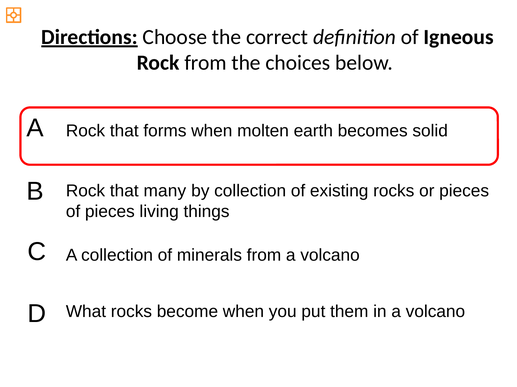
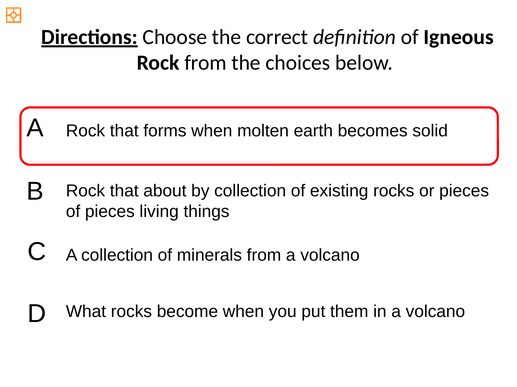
many: many -> about
